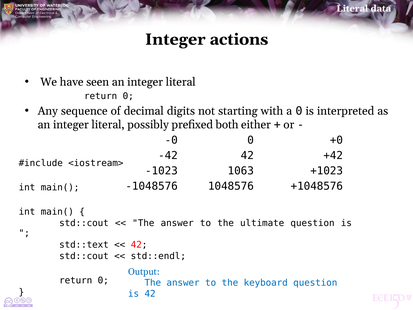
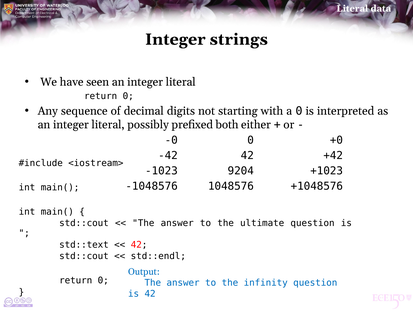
actions: actions -> strings
1063: 1063 -> 9204
keyboard: keyboard -> infinity
